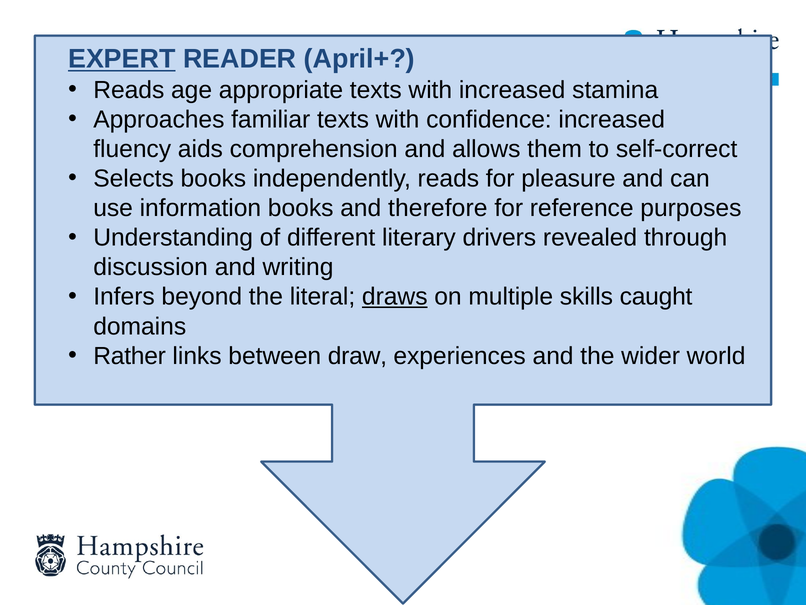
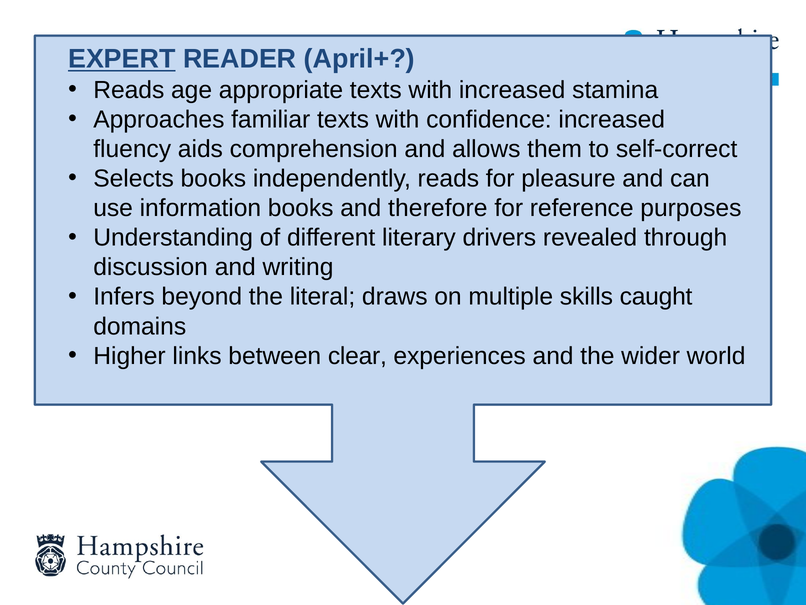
draws underline: present -> none
Rather: Rather -> Higher
draw: draw -> clear
